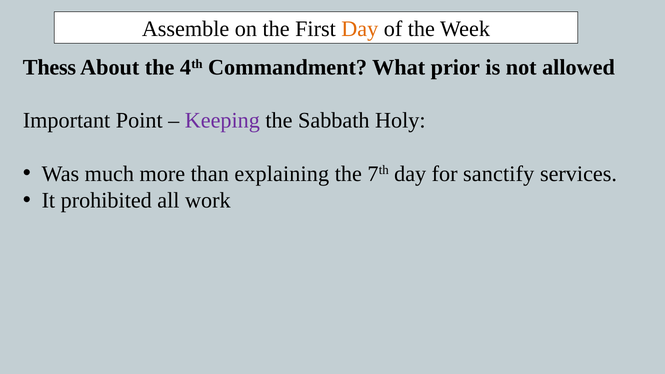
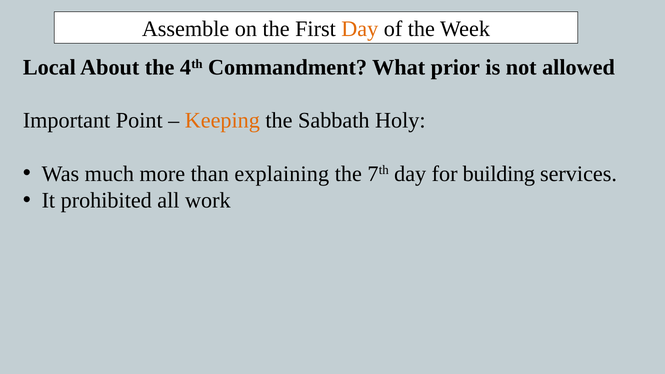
Thess: Thess -> Local
Keeping colour: purple -> orange
sanctify: sanctify -> building
